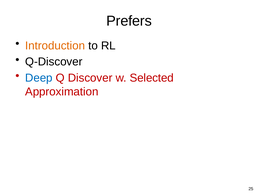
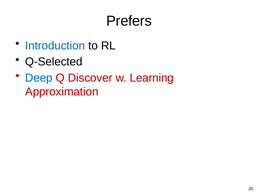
Introduction colour: orange -> blue
Q-Discover: Q-Discover -> Q-Selected
Selected: Selected -> Learning
